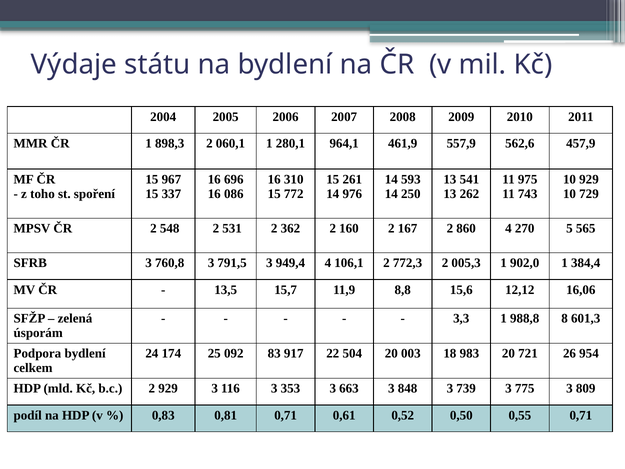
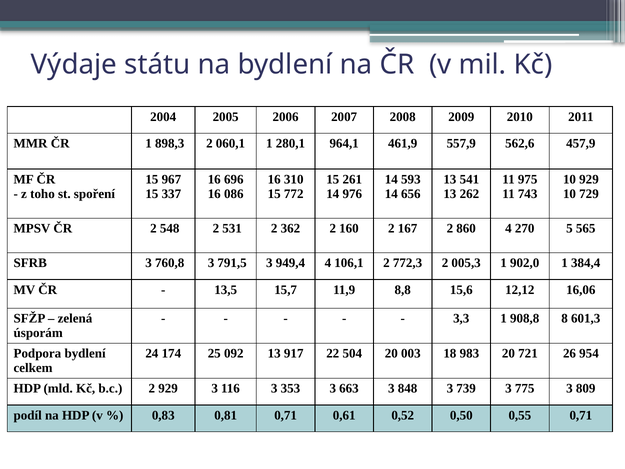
250: 250 -> 656
988,8: 988,8 -> 908,8
092 83: 83 -> 13
